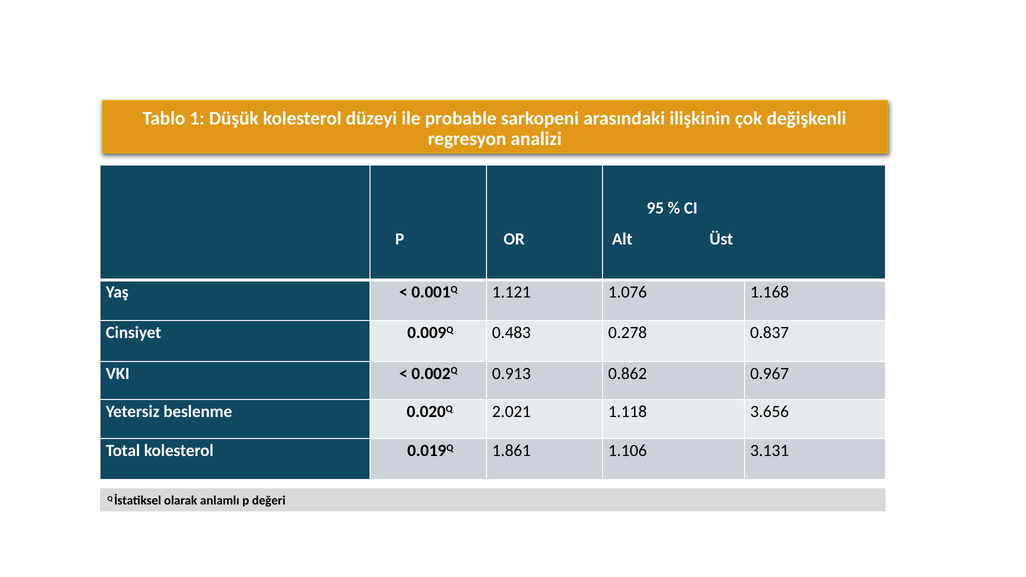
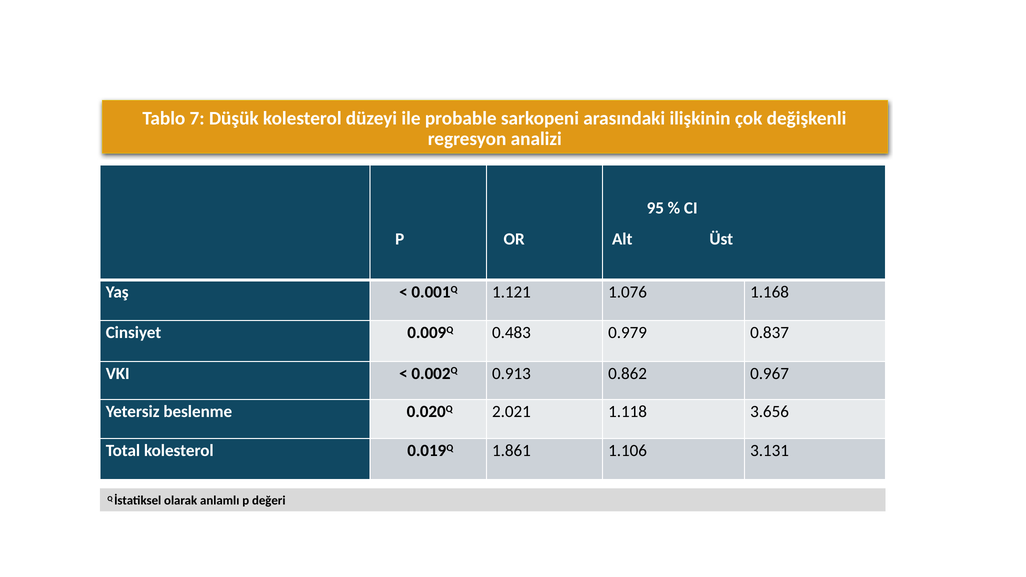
1: 1 -> 7
0.278: 0.278 -> 0.979
